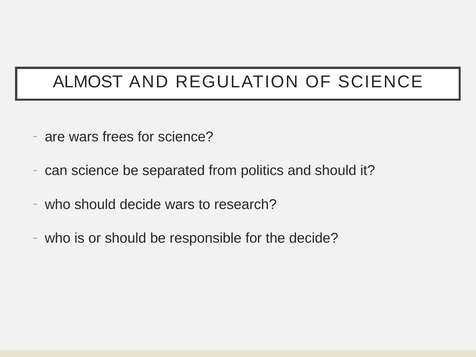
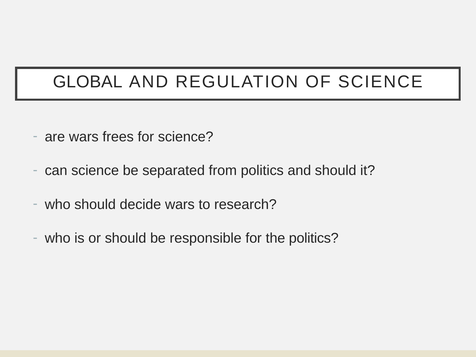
ALMOST: ALMOST -> GLOBAL
the decide: decide -> politics
